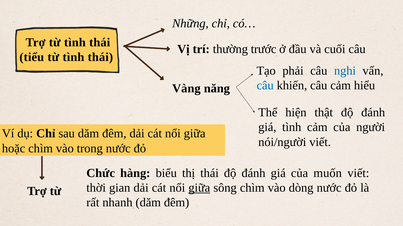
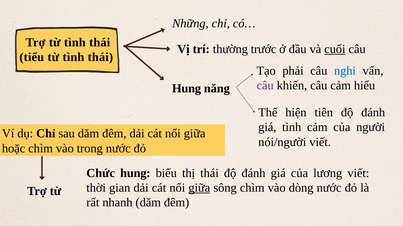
cuối underline: none -> present
câu at (265, 86) colour: blue -> purple
Vàng at (186, 89): Vàng -> Hung
thật: thật -> tiên
Chức hàng: hàng -> hung
muốn: muốn -> lương
